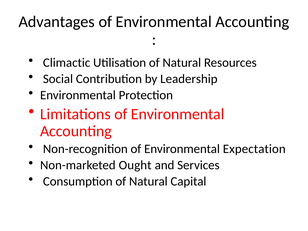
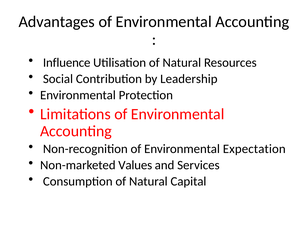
Climactic: Climactic -> Influence
Ought: Ought -> Values
